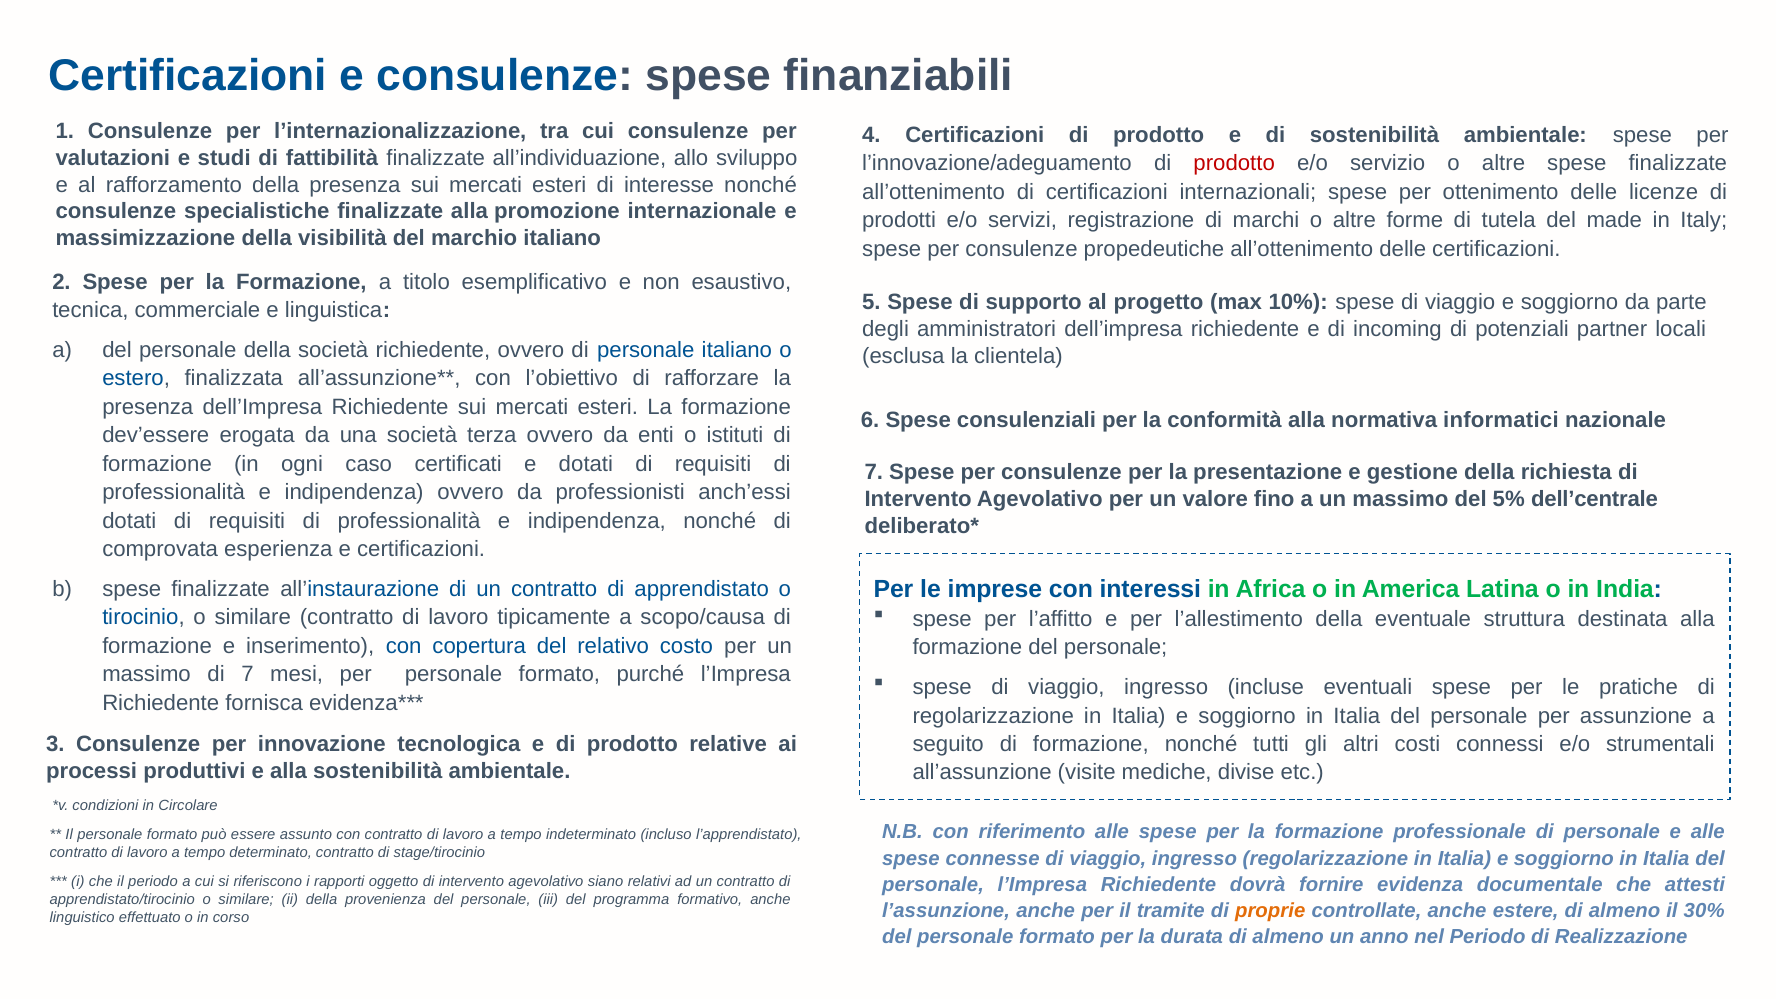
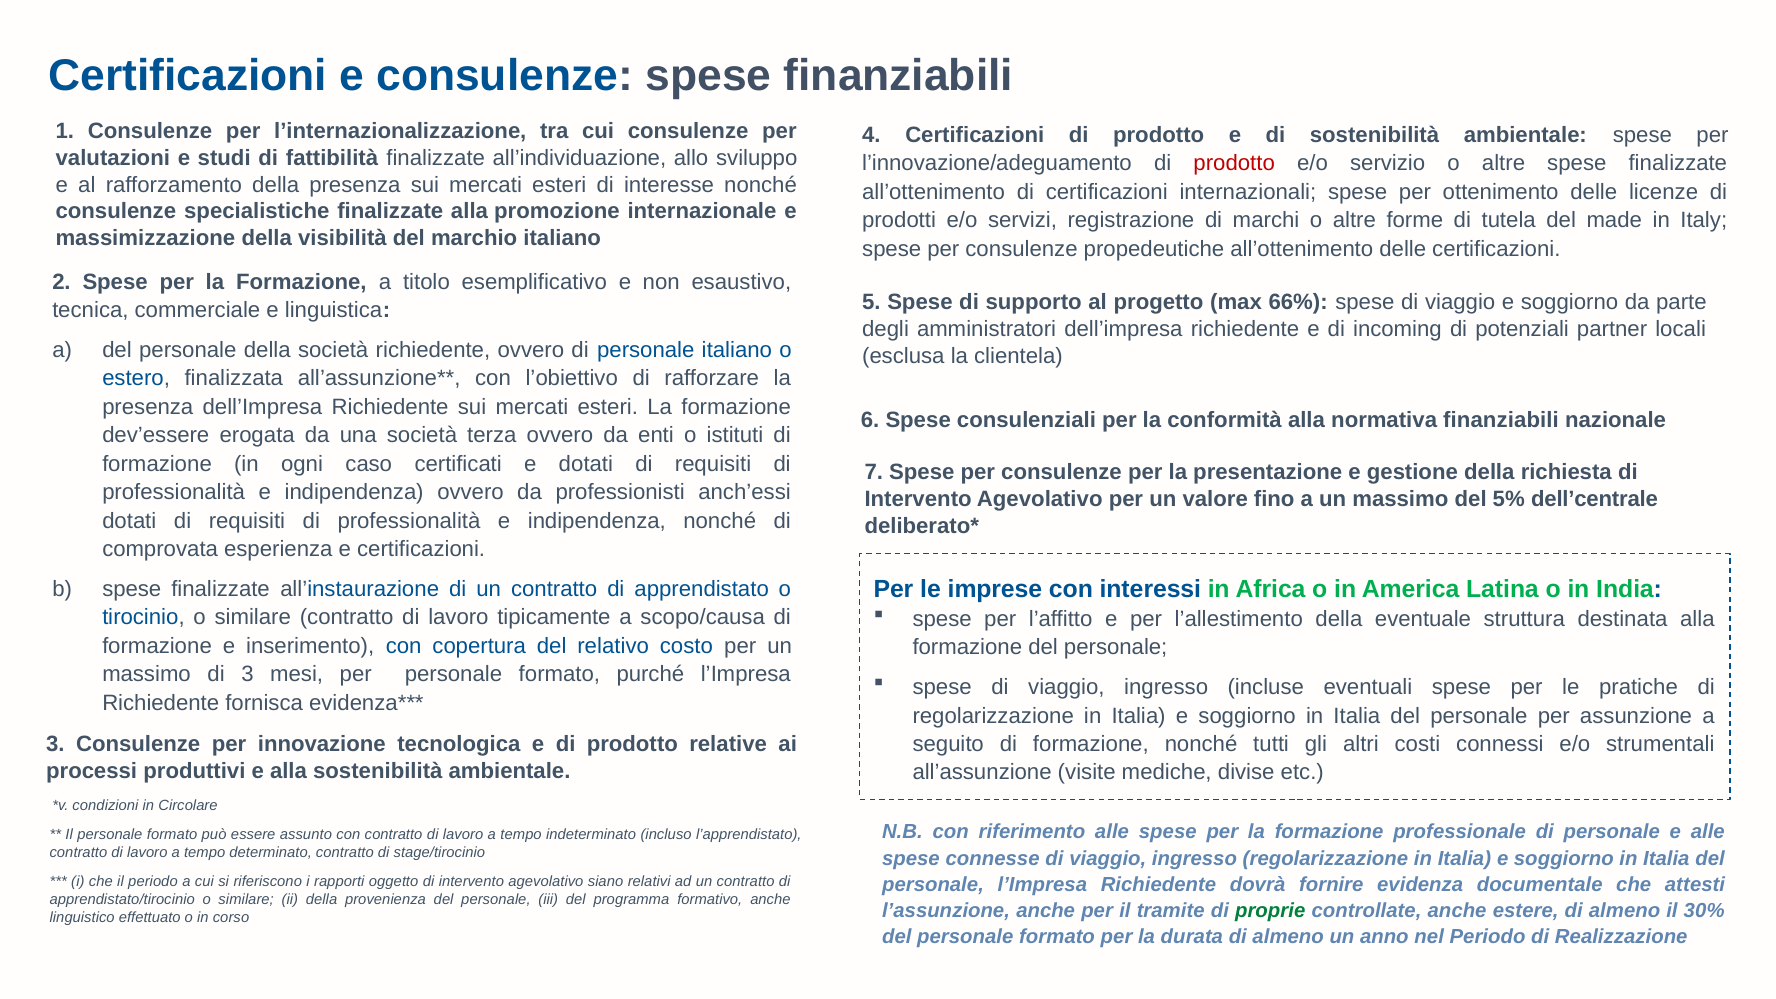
10%: 10% -> 66%
normativa informatici: informatici -> finanziabili
di 7: 7 -> 3
proprie colour: orange -> green
